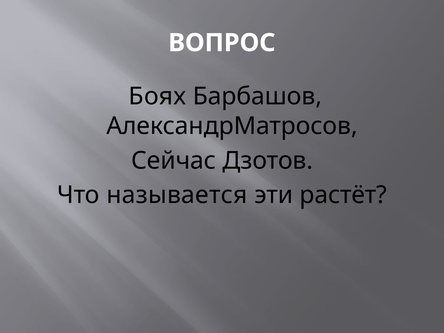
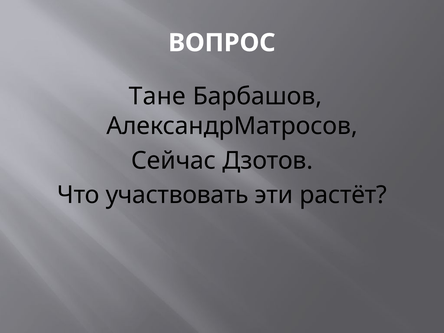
Боях: Боях -> Тане
называется: называется -> участвовать
